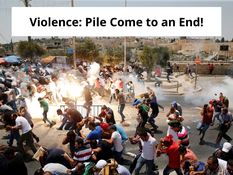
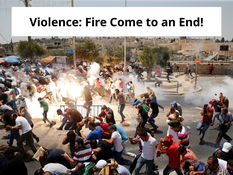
Pile: Pile -> Fire
